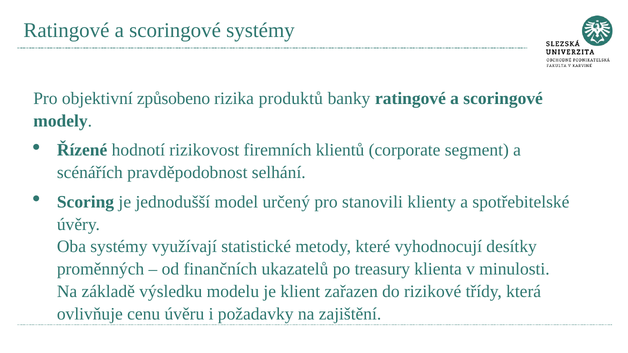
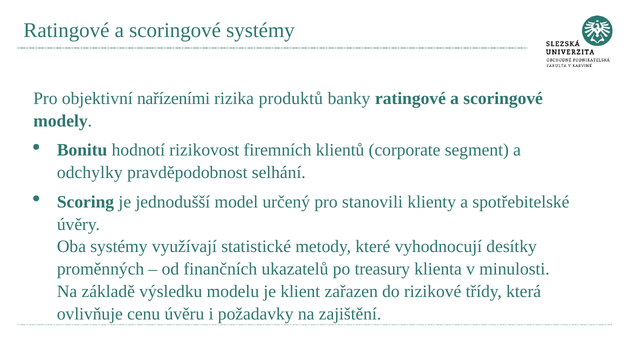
způsobeno: způsobeno -> nařízeními
Řízené: Řízené -> Bonitu
scénářích: scénářích -> odchylky
